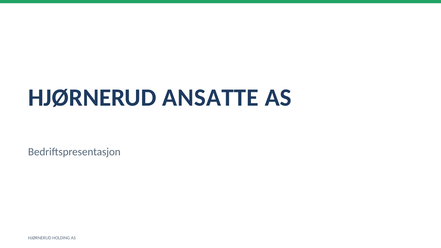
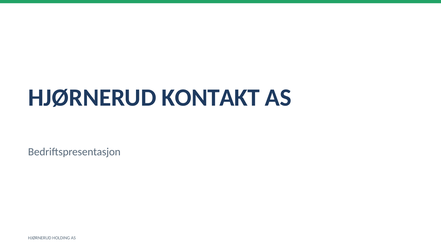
ANSATTE: ANSATTE -> KONTAKT
